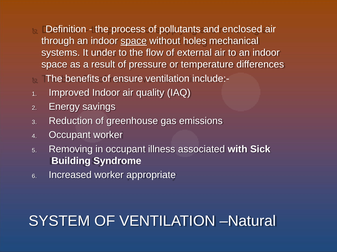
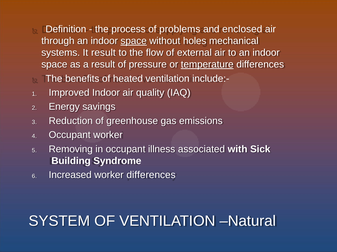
pollutants: pollutants -> problems
It under: under -> result
temperature underline: none -> present
ensure: ensure -> heated
worker appropriate: appropriate -> differences
